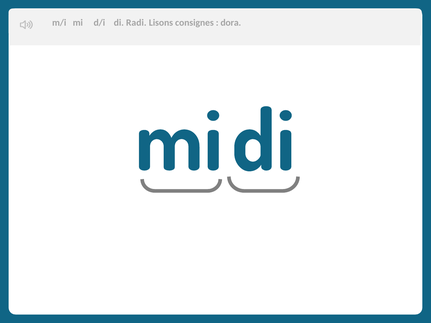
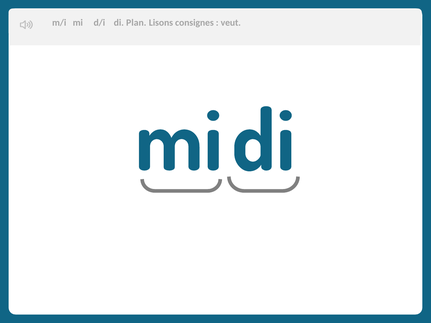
Radi: Radi -> Plan
dora: dora -> veut
